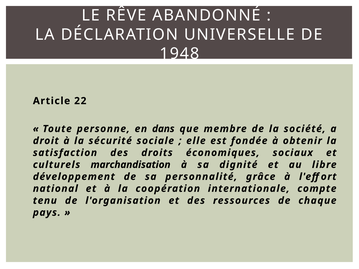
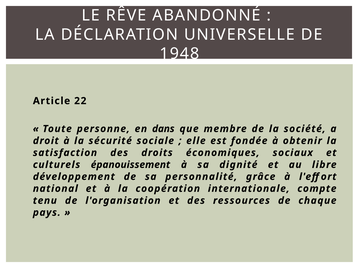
marchandisation: marchandisation -> épanouissement
